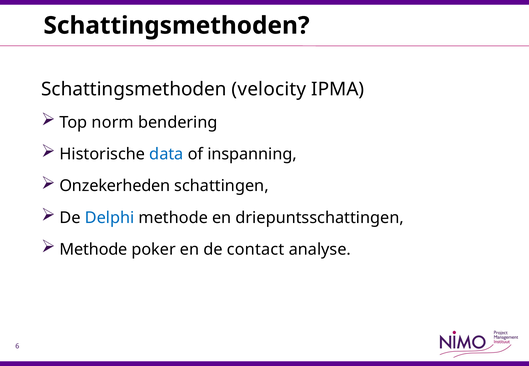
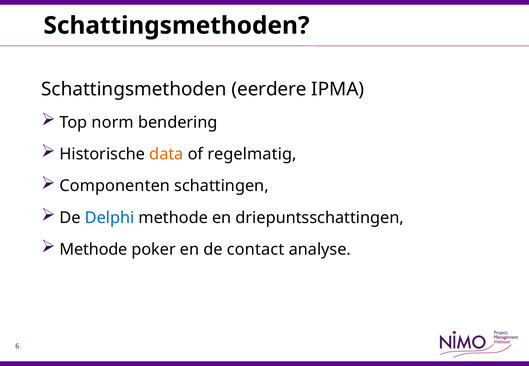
velocity: velocity -> eerdere
data colour: blue -> orange
inspanning: inspanning -> regelmatig
Onzekerheden: Onzekerheden -> Componenten
